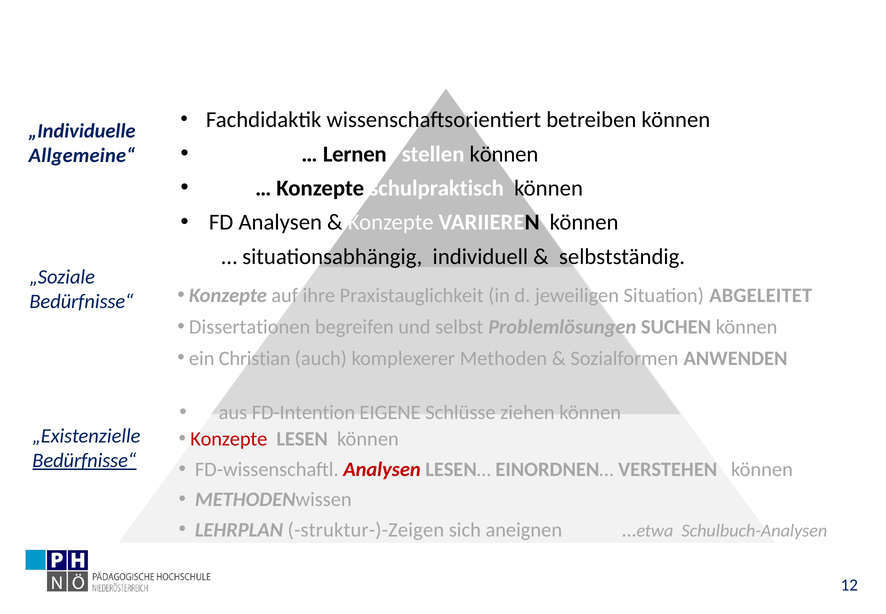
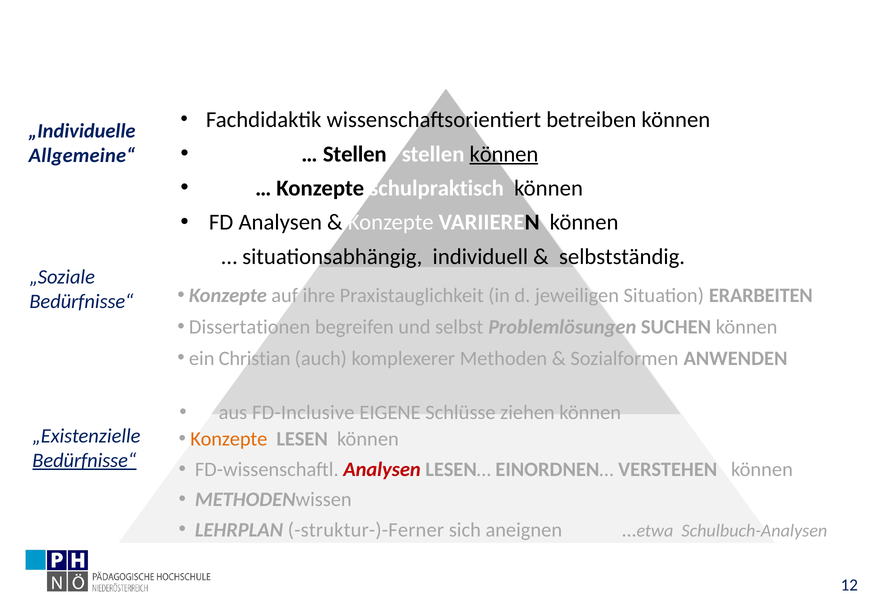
Lernen at (355, 154): Lernen -> Stellen
können at (504, 154) underline: none -> present
ABGELEITET: ABGELEITET -> ERARBEITEN
FD-Intention: FD-Intention -> FD-Inclusive
Konzepte at (229, 439) colour: red -> orange
struktur-)-Zeigen: struktur-)-Zeigen -> struktur-)-Ferner
